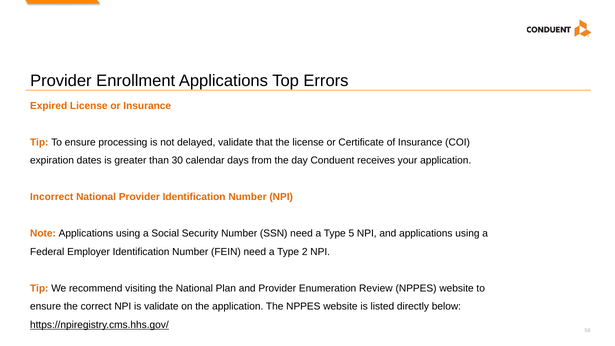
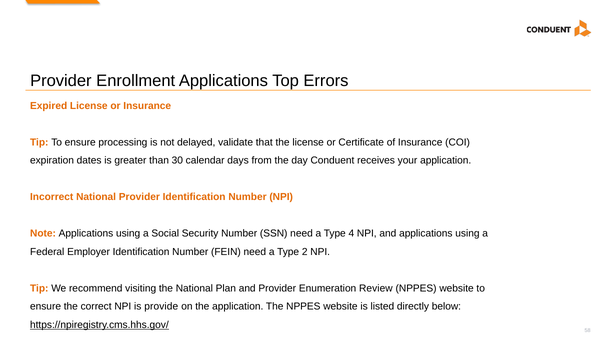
5: 5 -> 4
is validate: validate -> provide
